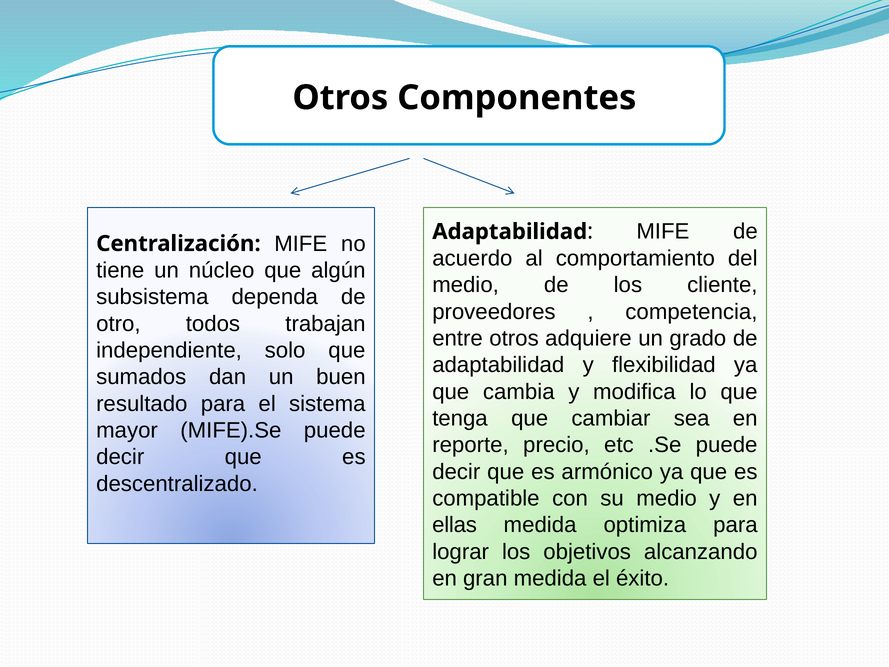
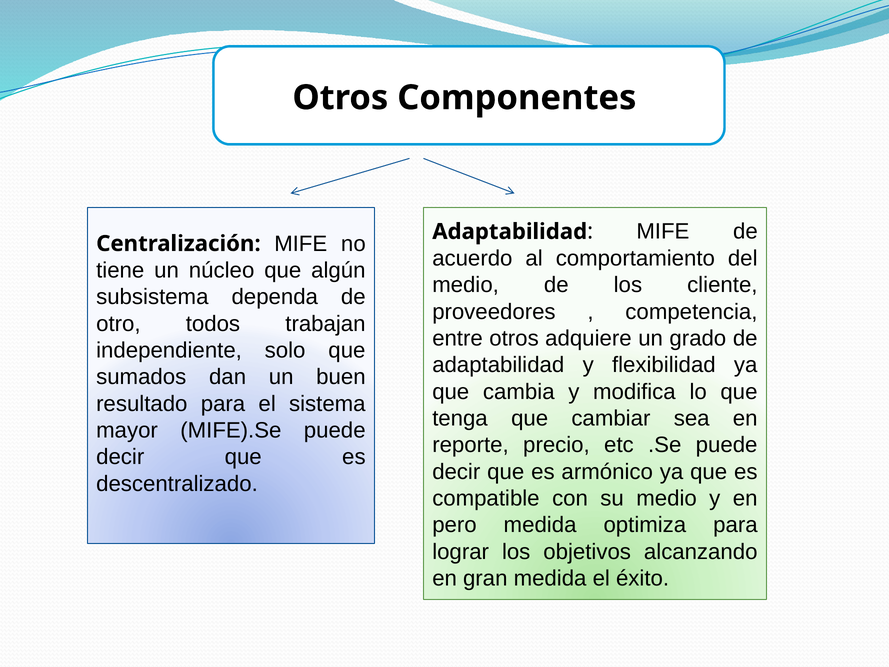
ellas: ellas -> pero
